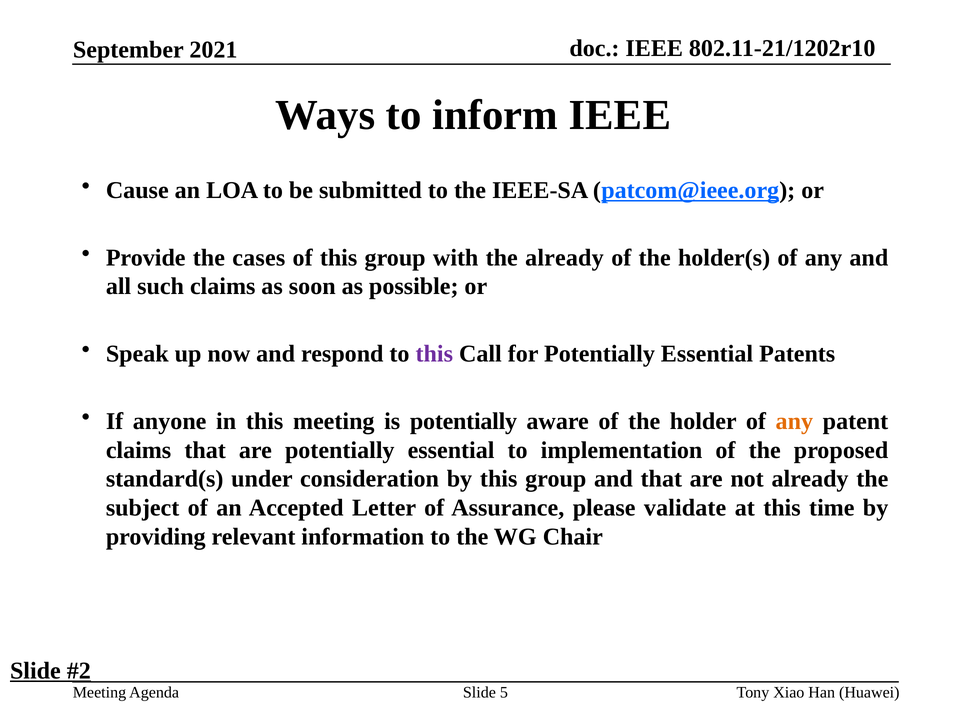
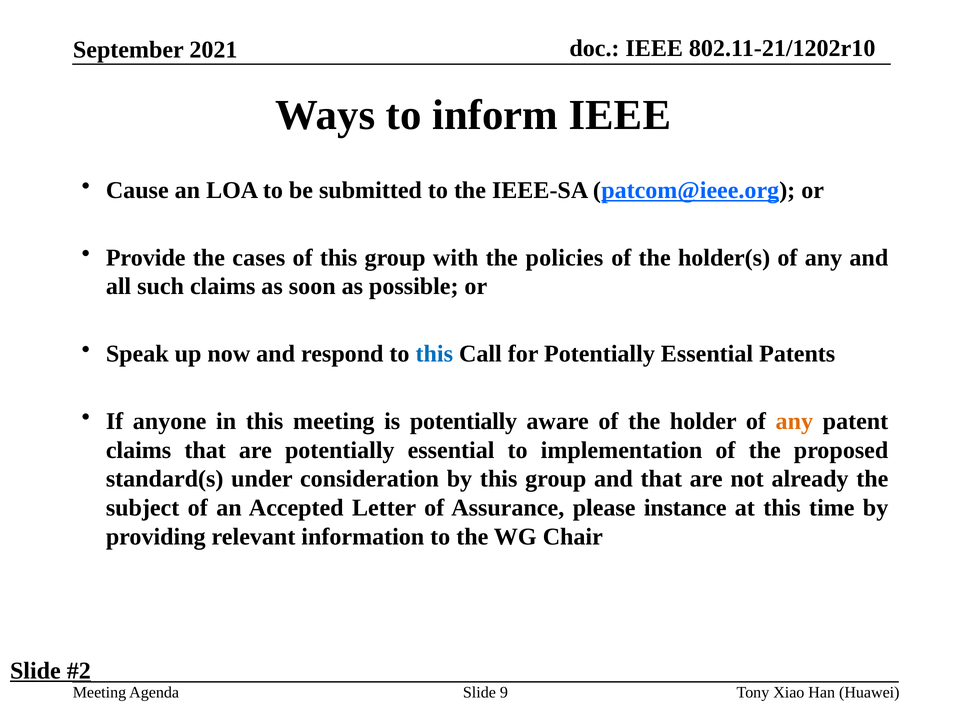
the already: already -> policies
this at (434, 354) colour: purple -> blue
validate: validate -> instance
5: 5 -> 9
